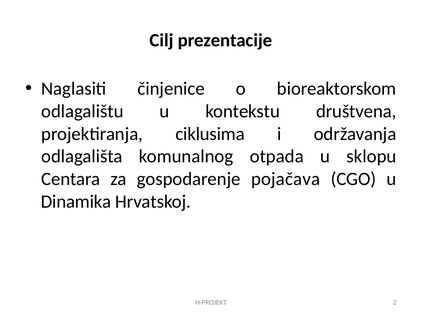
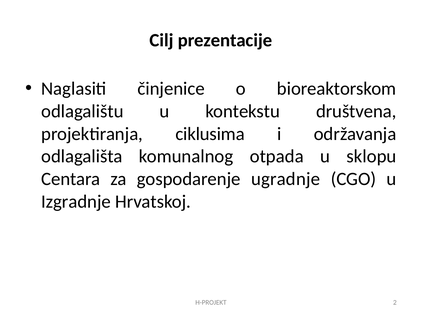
pojačava: pojačava -> ugradnje
Dinamika: Dinamika -> Izgradnje
